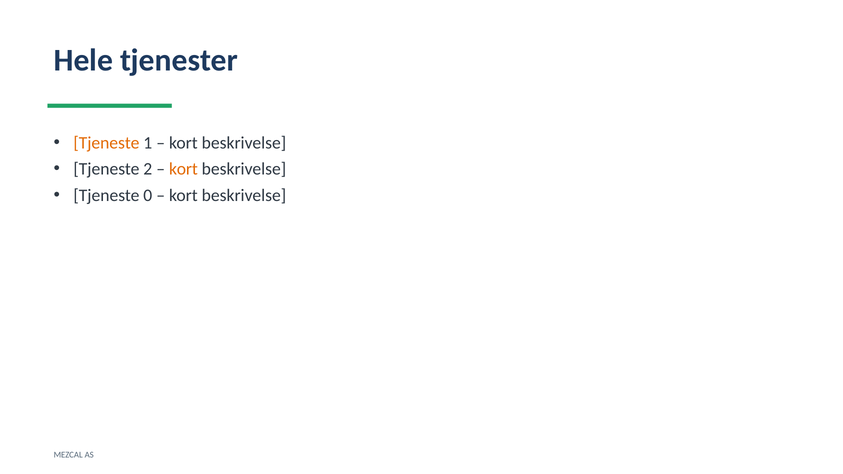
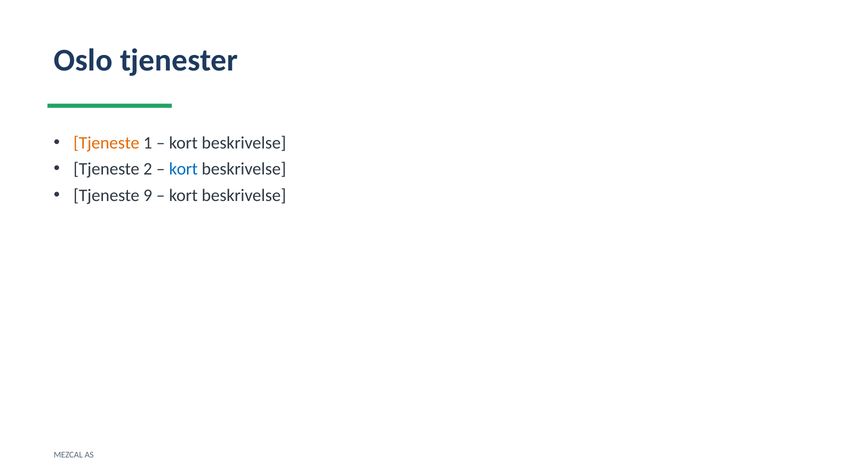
Hele: Hele -> Oslo
kort at (183, 169) colour: orange -> blue
0: 0 -> 9
